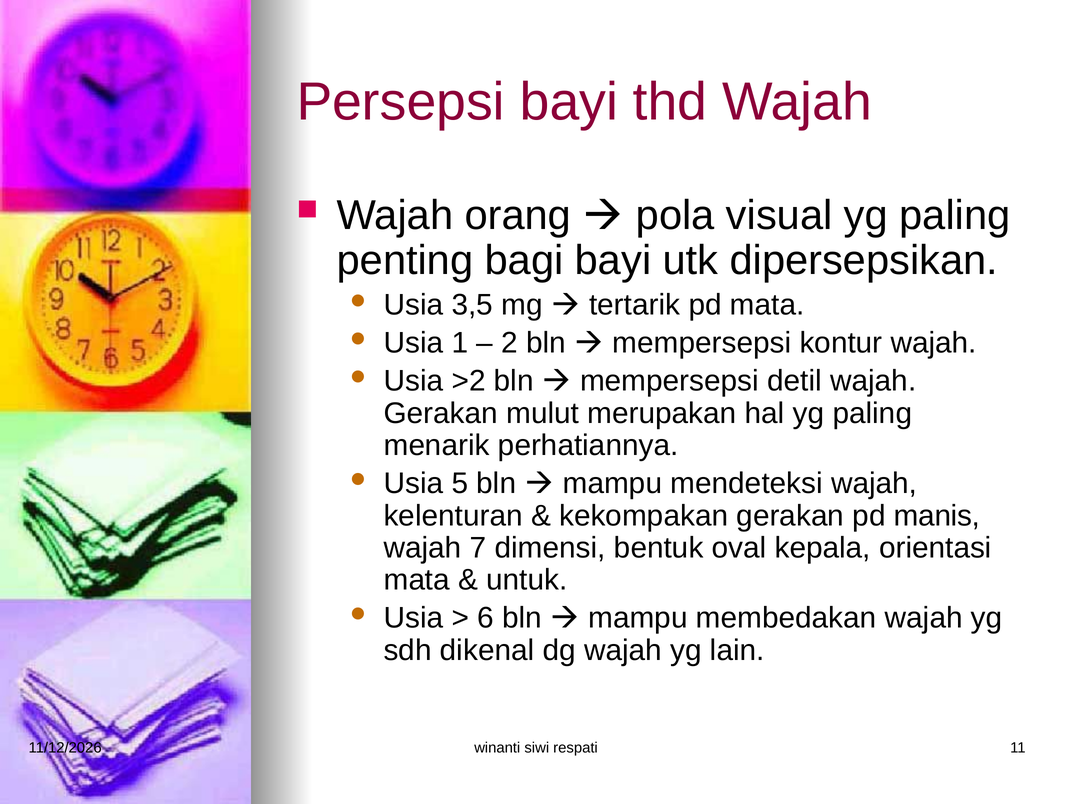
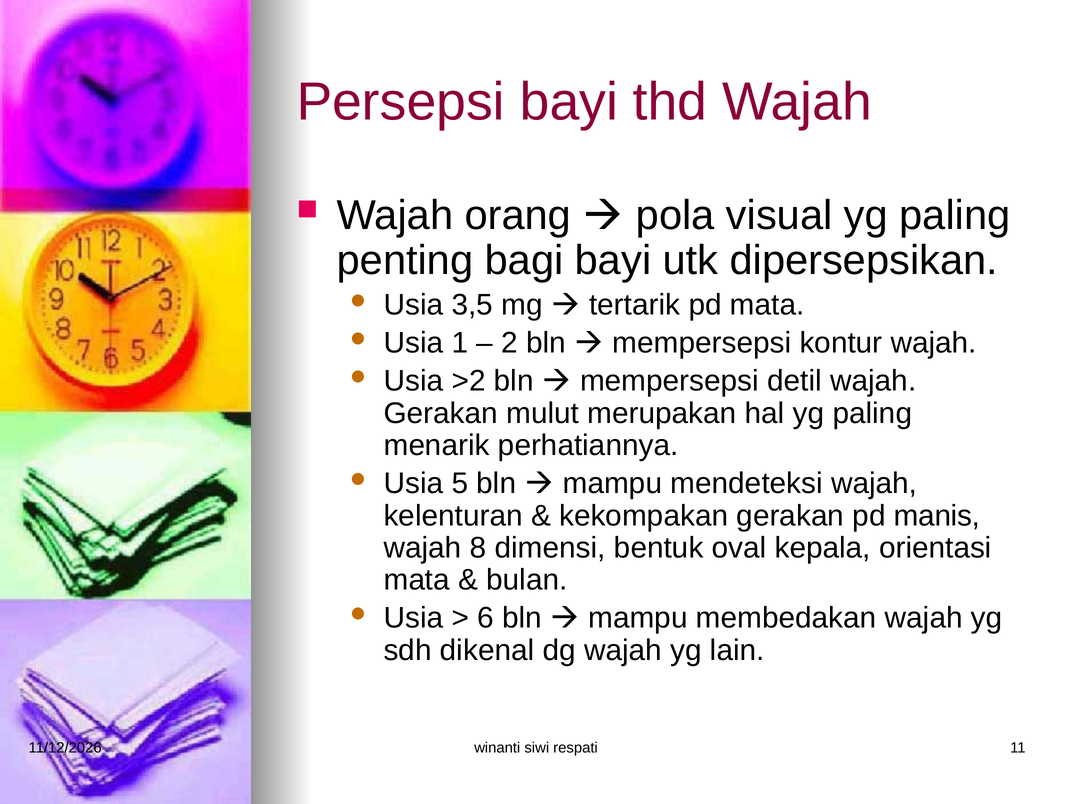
7: 7 -> 8
untuk: untuk -> bulan
